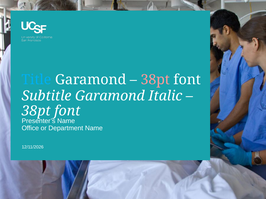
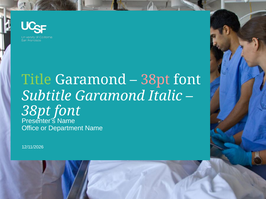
Title colour: light blue -> light green
